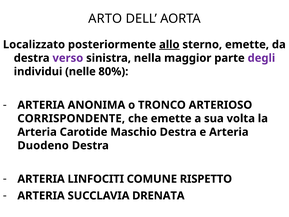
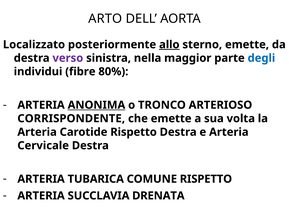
degli colour: purple -> blue
nelle: nelle -> fibre
ANONIMA underline: none -> present
Carotide Maschio: Maschio -> Rispetto
Duodeno: Duodeno -> Cervicale
LINFOCITI: LINFOCITI -> TUBARICA
